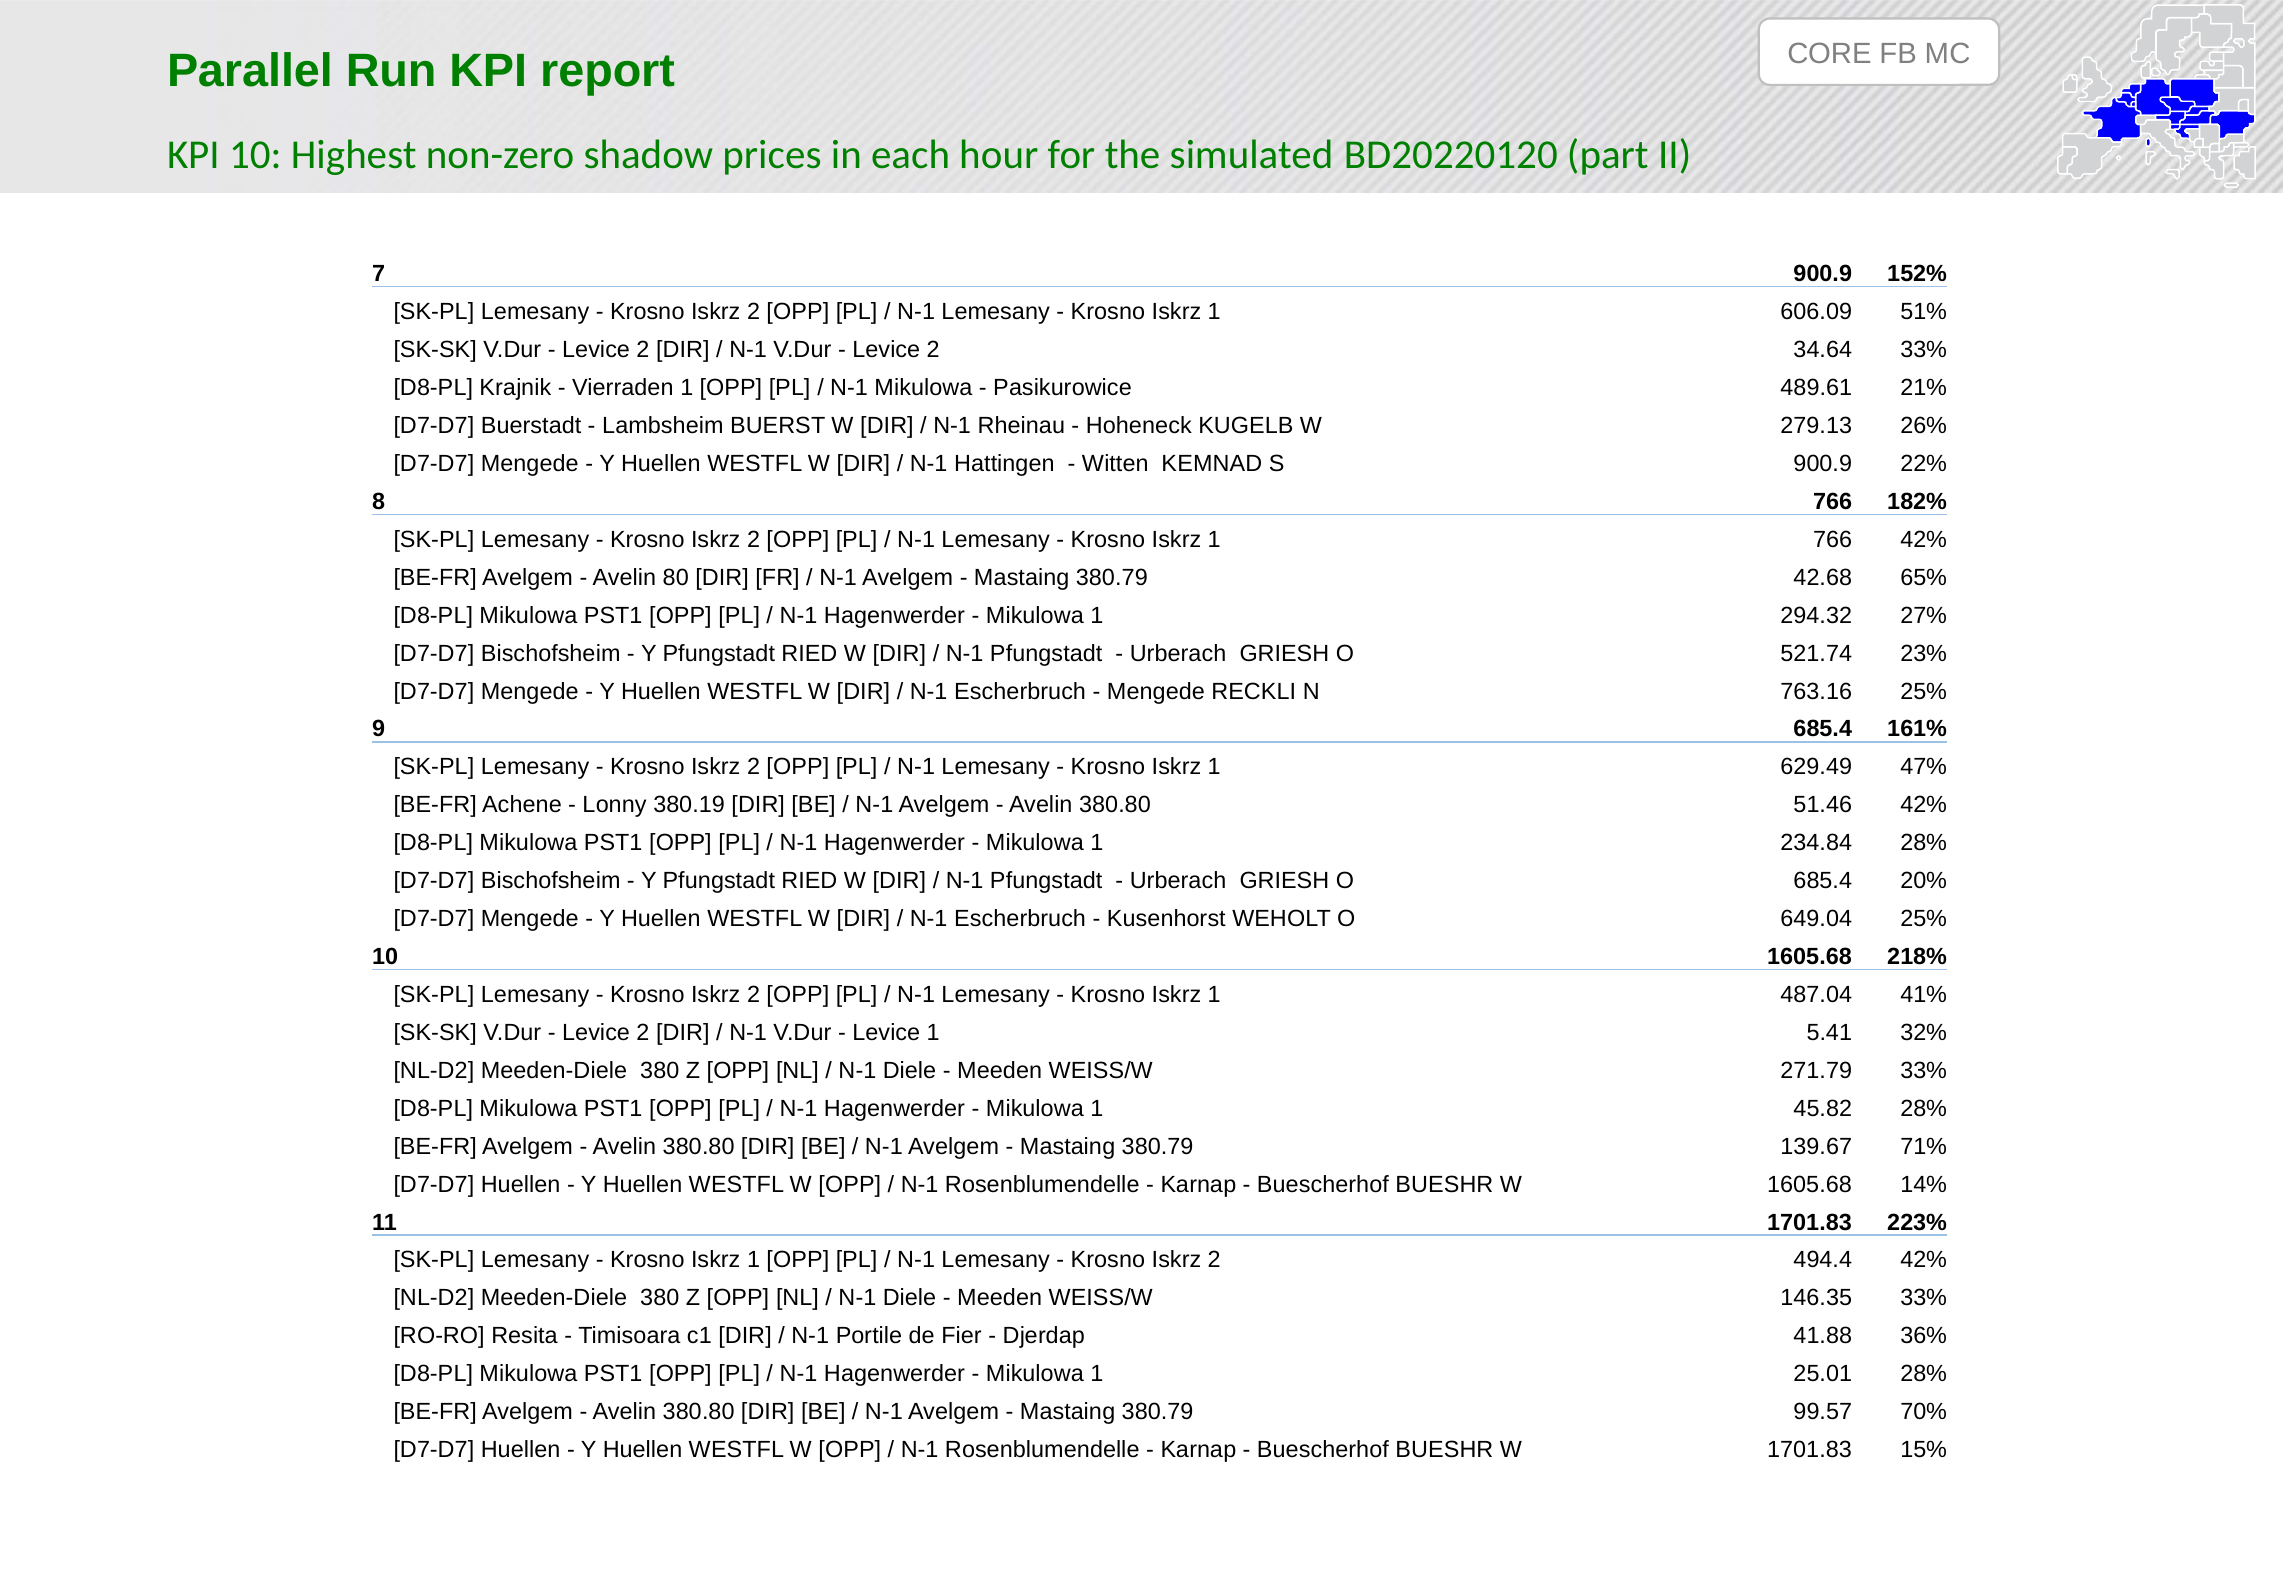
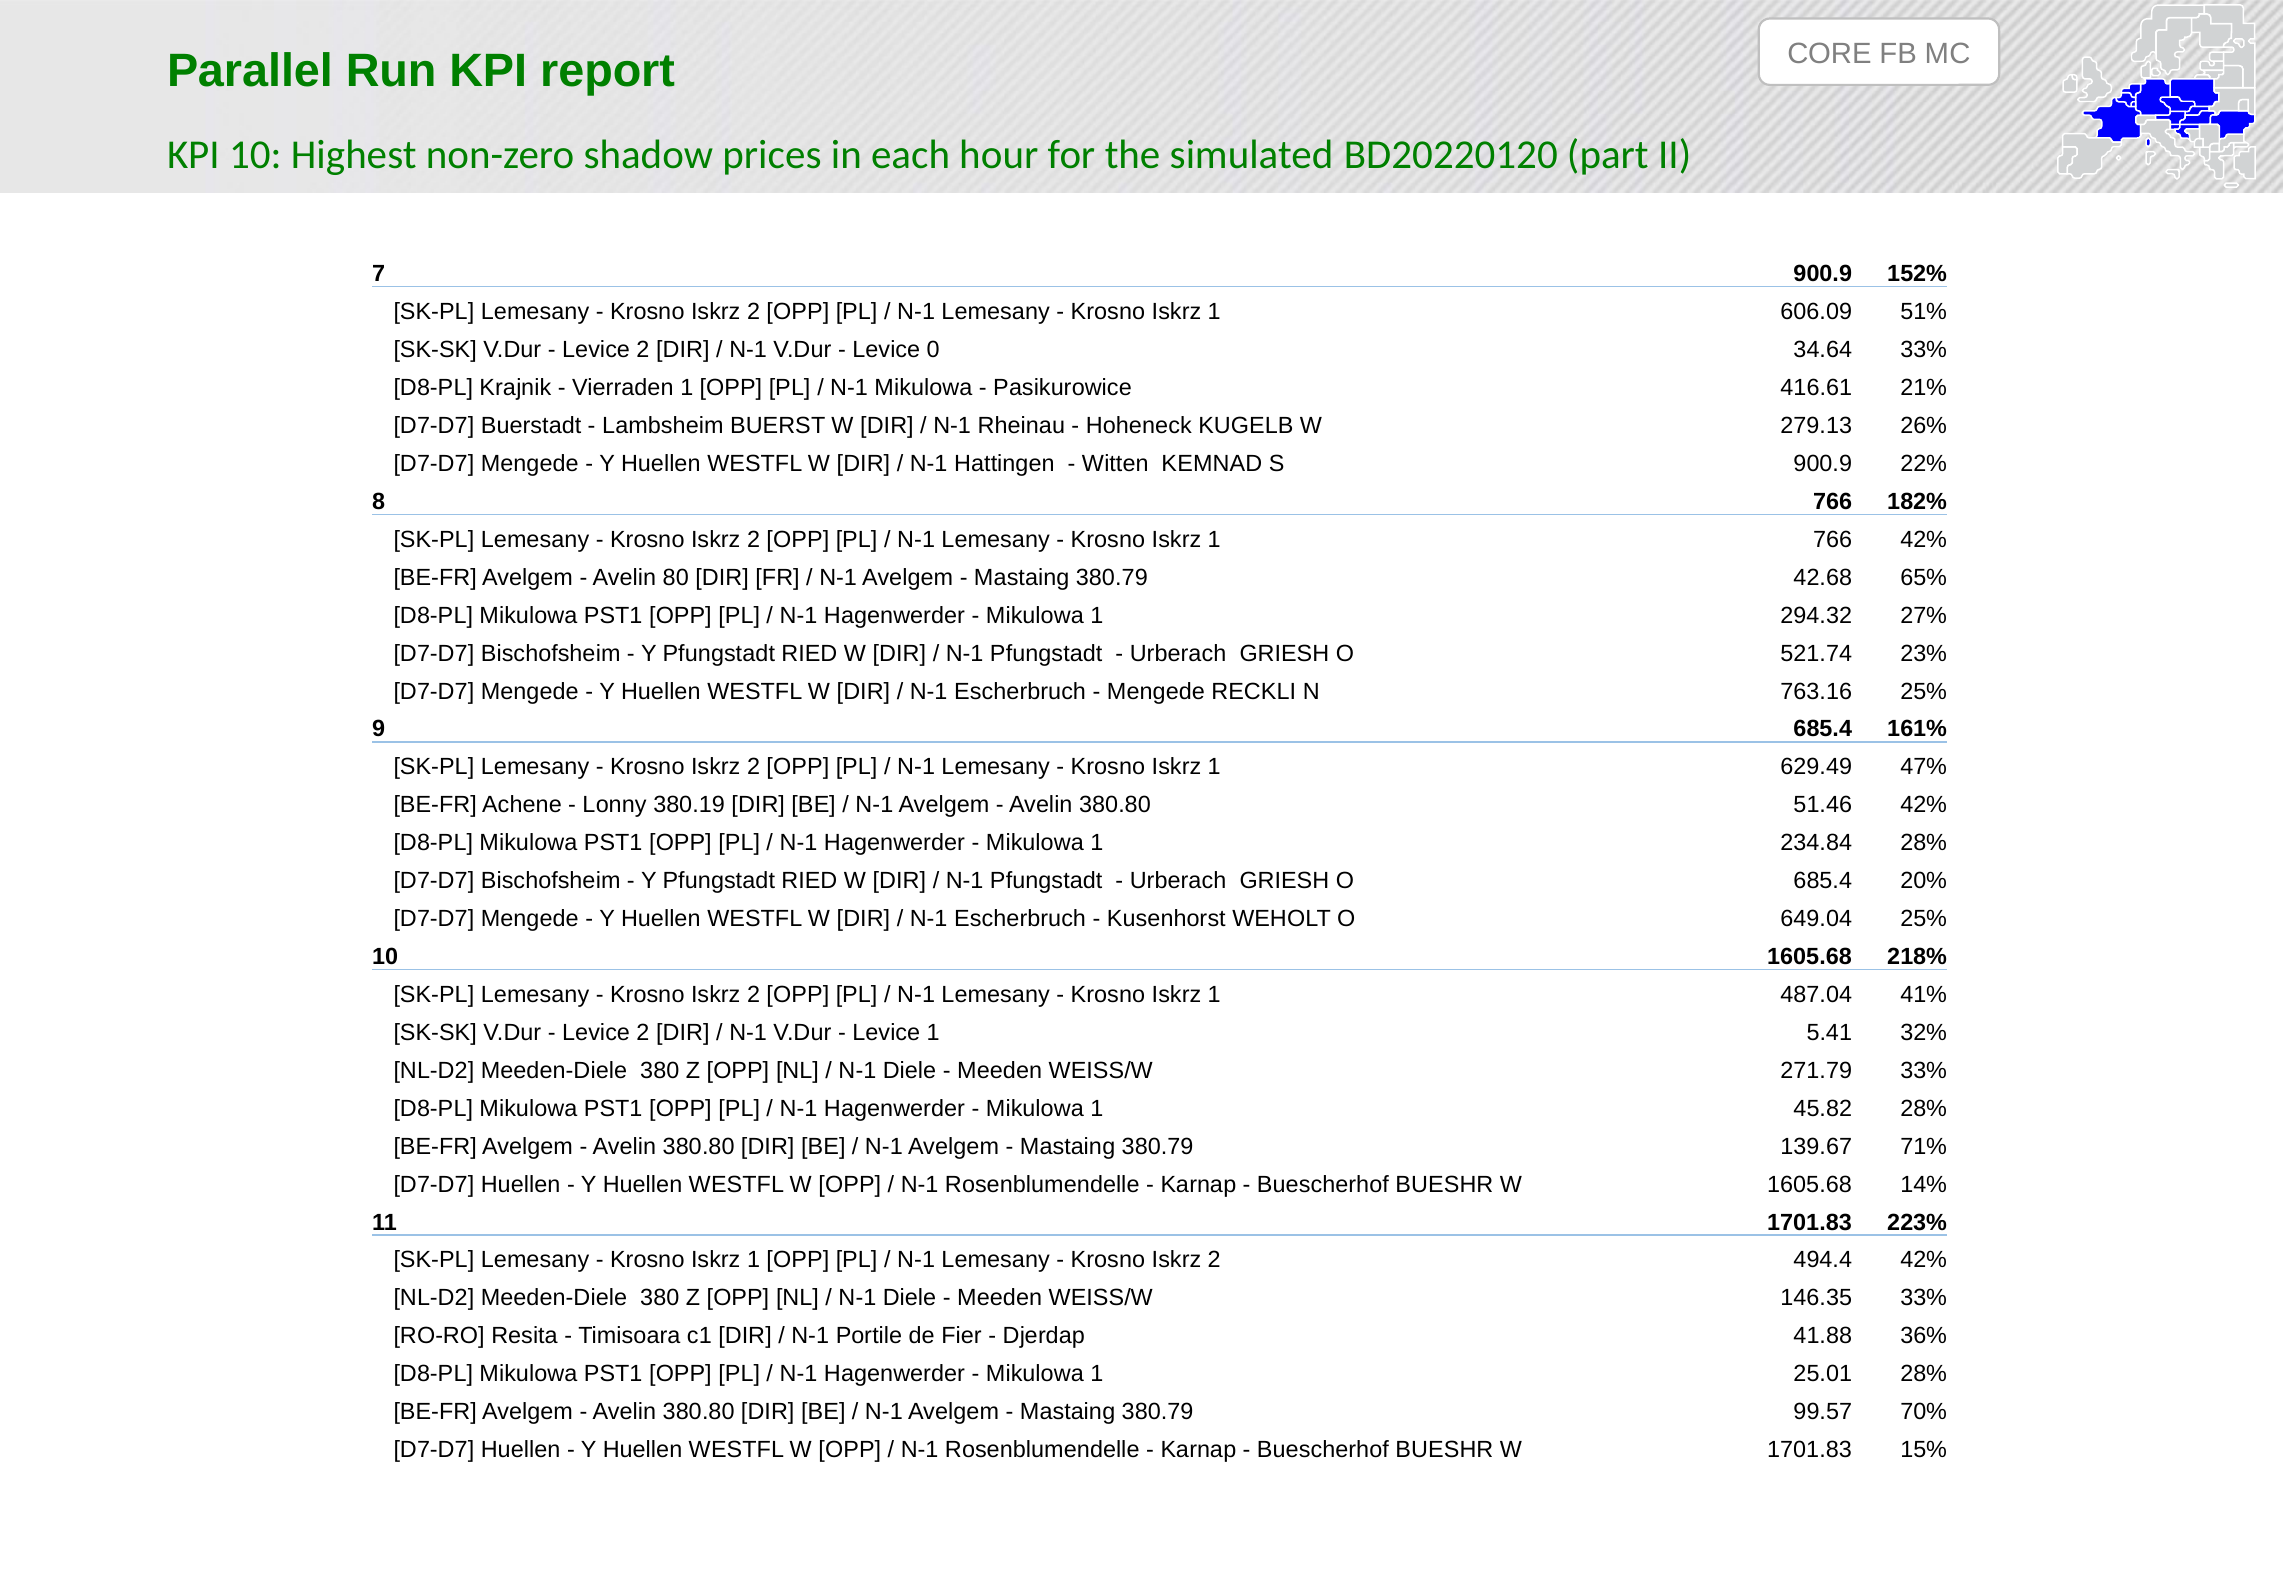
2 at (933, 350): 2 -> 0
489.61: 489.61 -> 416.61
